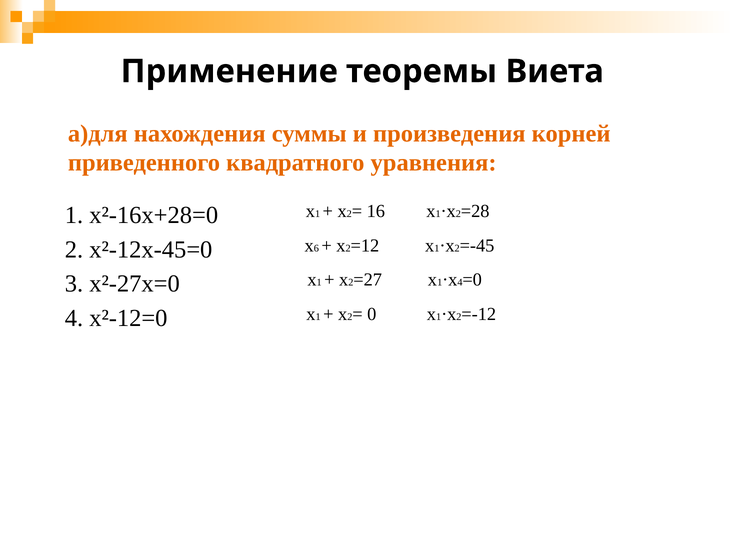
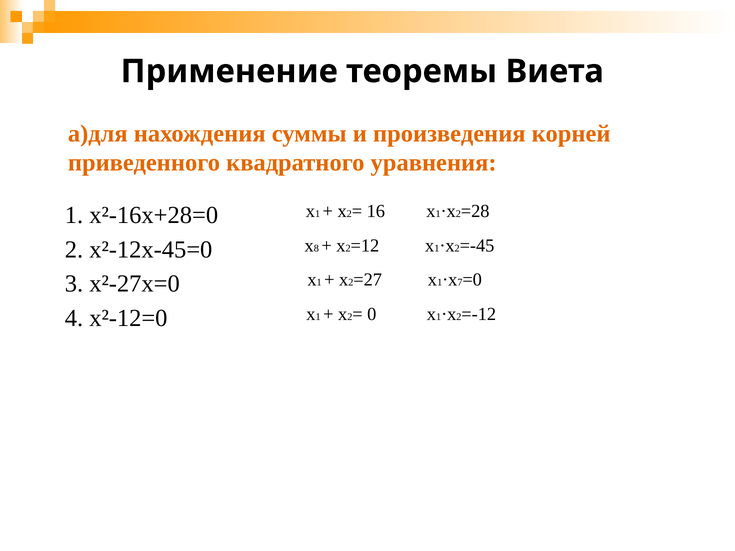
6: 6 -> 8
4 at (460, 283): 4 -> 7
